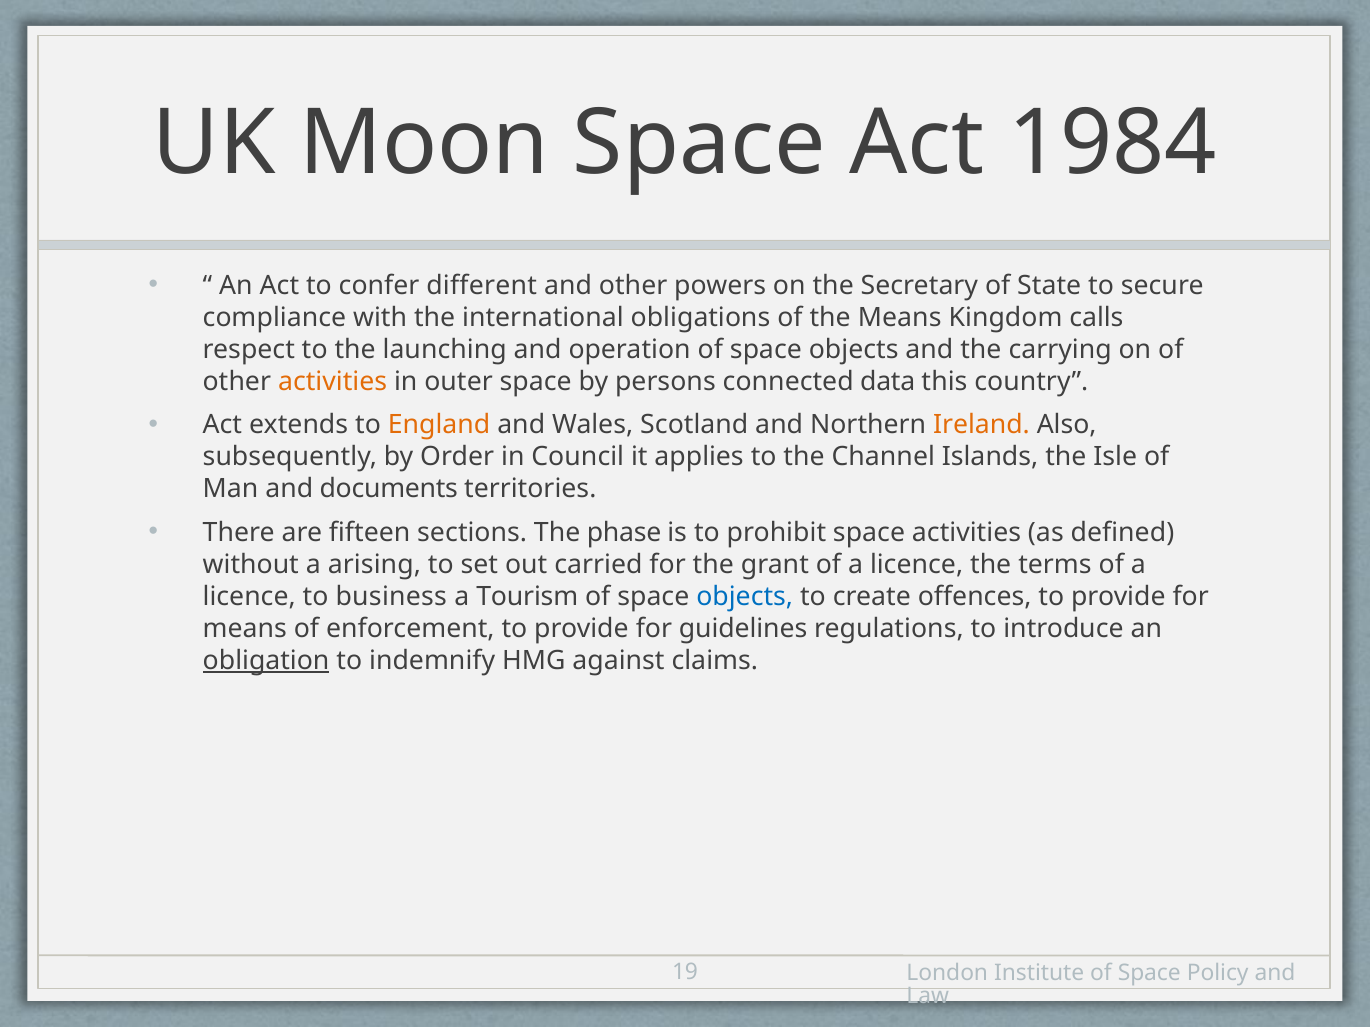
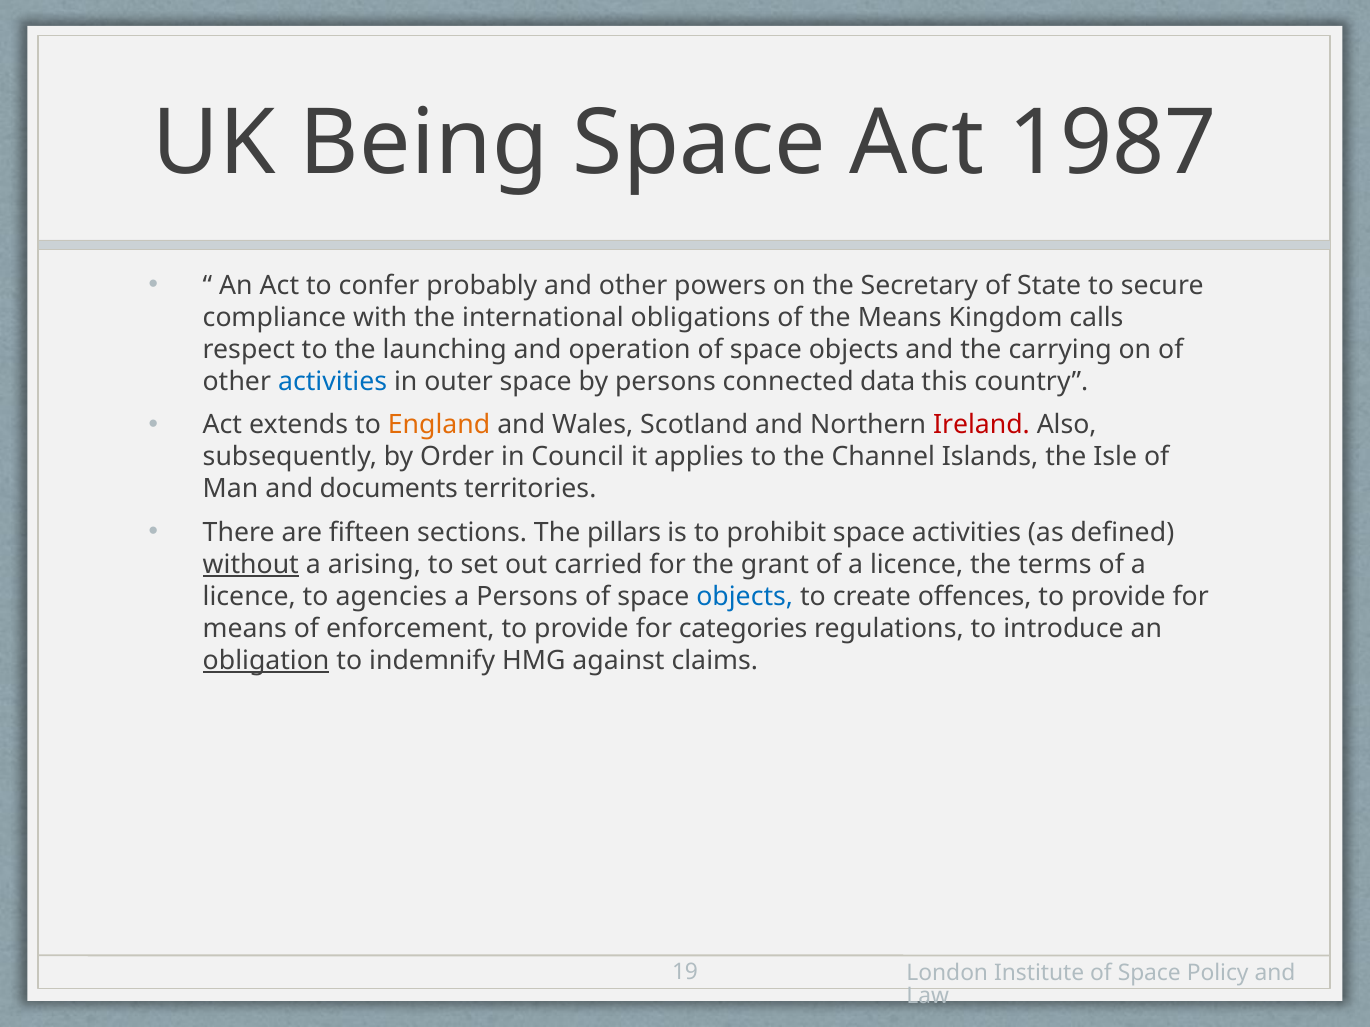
Moon: Moon -> Being
1984: 1984 -> 1987
different: different -> probably
activities at (333, 382) colour: orange -> blue
Ireland colour: orange -> red
phase: phase -> pillars
without underline: none -> present
business: business -> agencies
a Tourism: Tourism -> Persons
guidelines: guidelines -> categories
